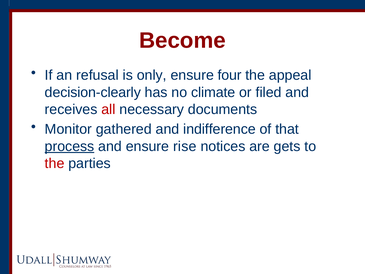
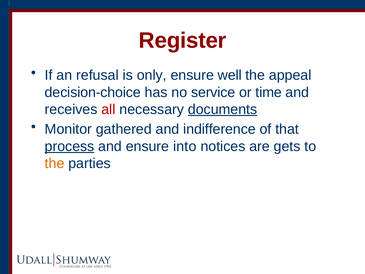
Become: Become -> Register
four: four -> well
decision-clearly: decision-clearly -> decision-choice
climate: climate -> service
filed: filed -> time
documents underline: none -> present
rise: rise -> into
the at (55, 163) colour: red -> orange
